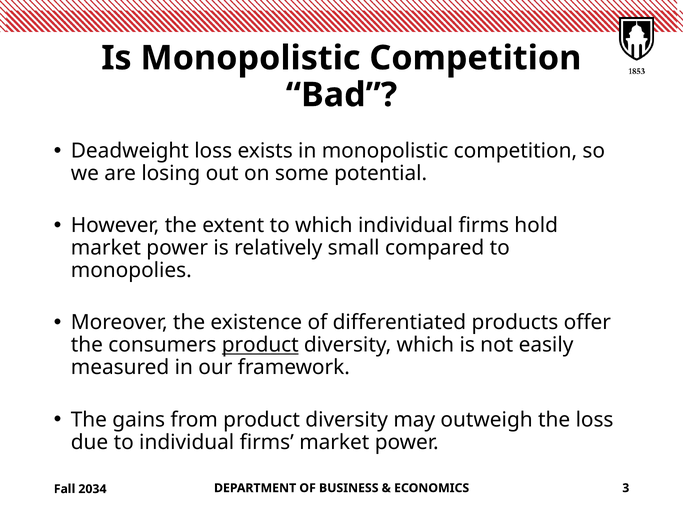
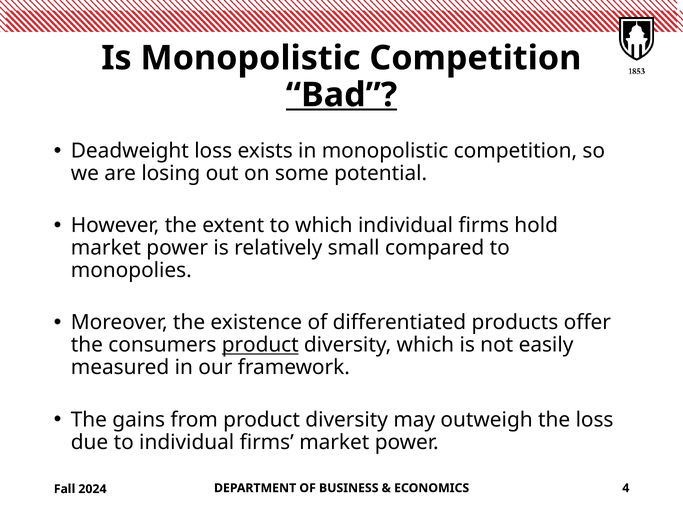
Bad underline: none -> present
3: 3 -> 4
2034: 2034 -> 2024
